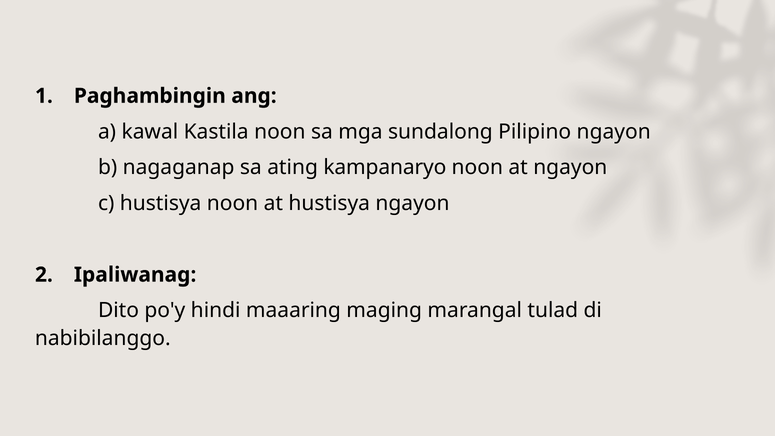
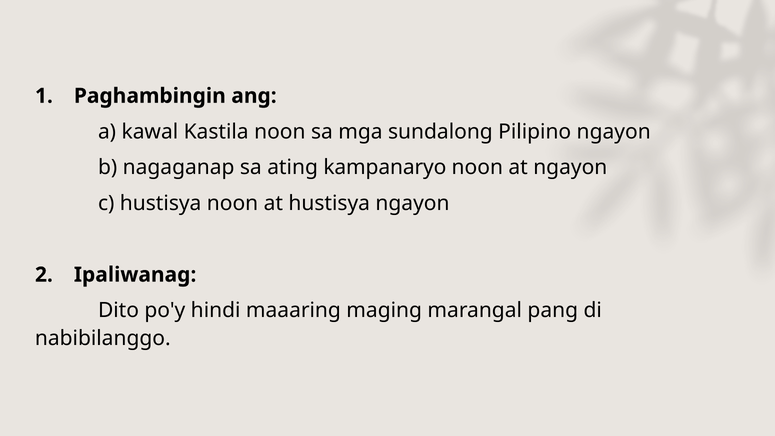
tulad: tulad -> pang
